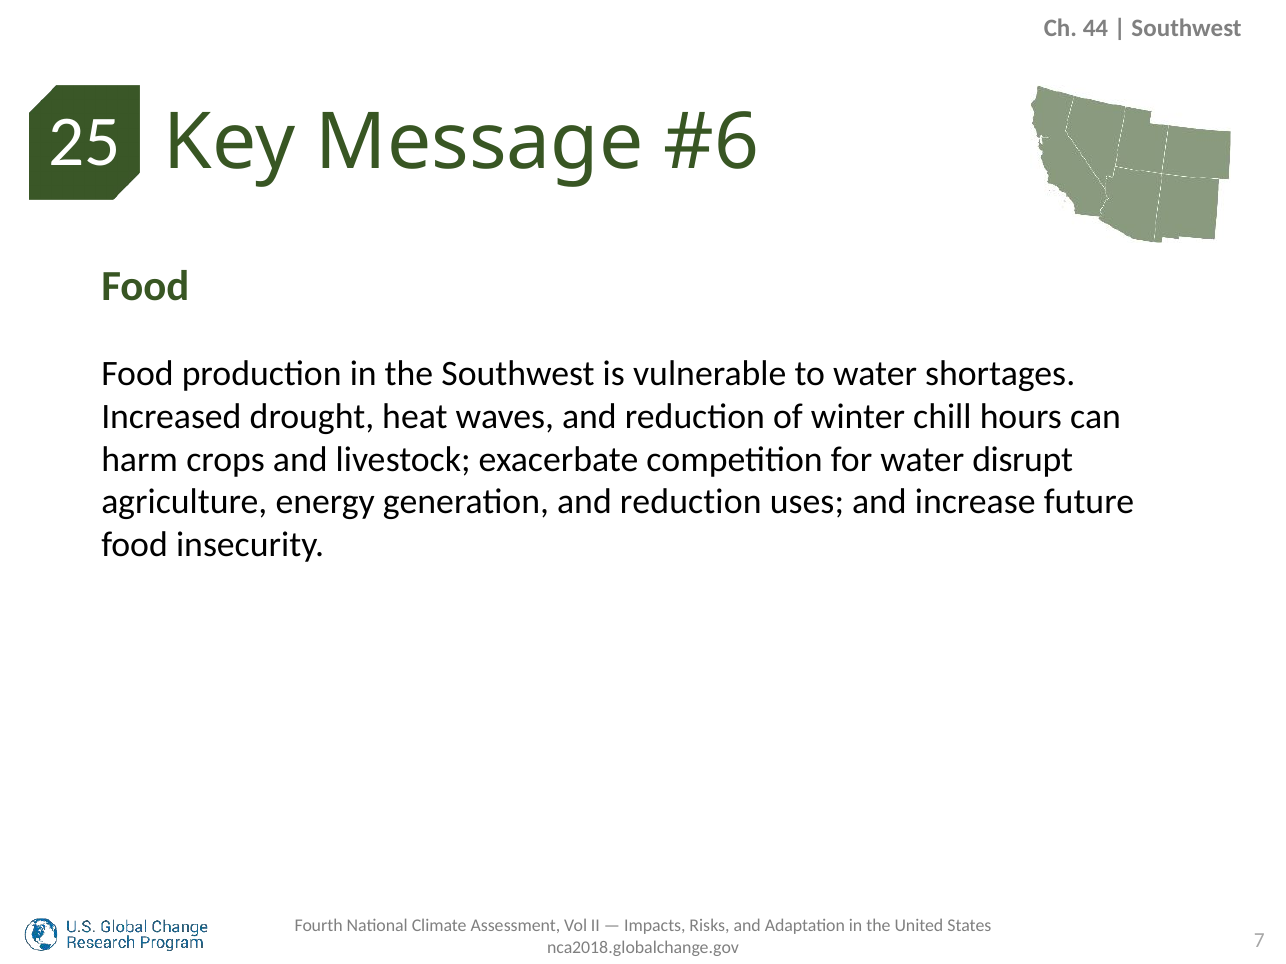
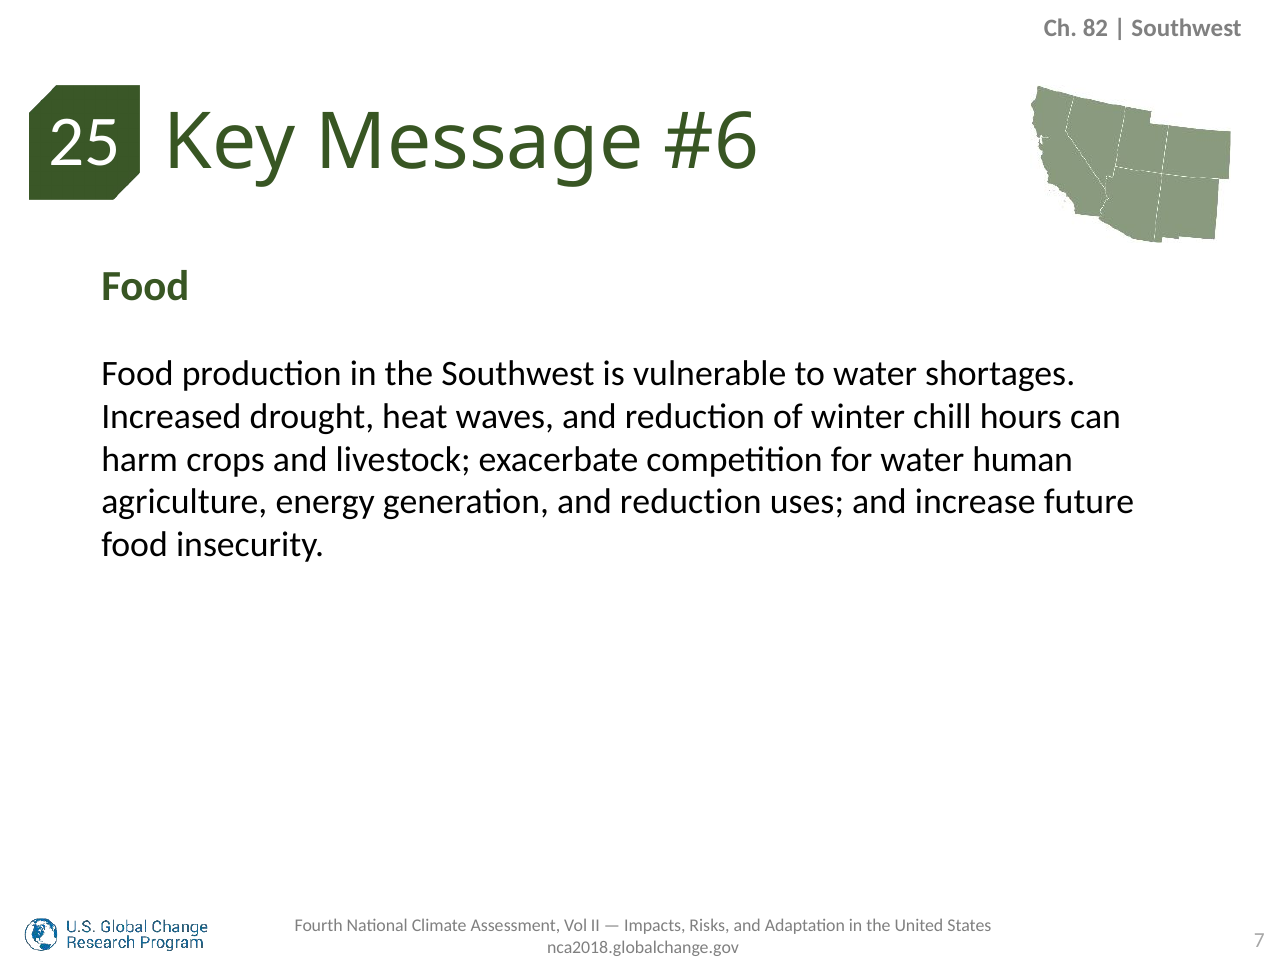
44: 44 -> 82
disrupt: disrupt -> human
